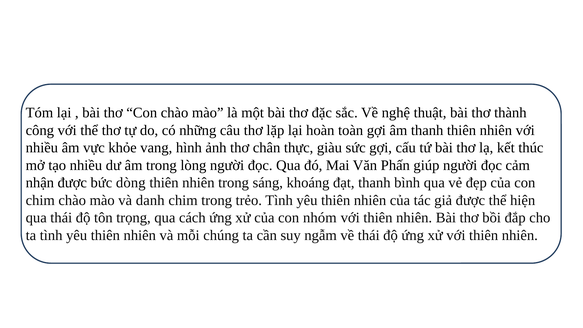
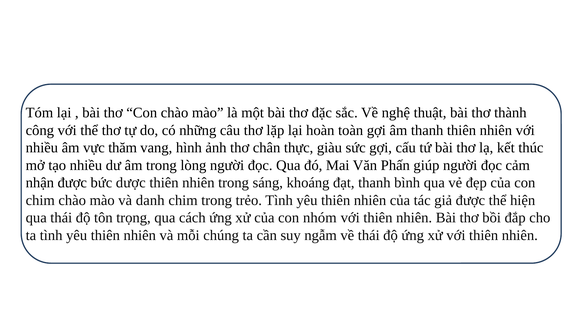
khỏe: khỏe -> thăm
dòng: dòng -> dược
